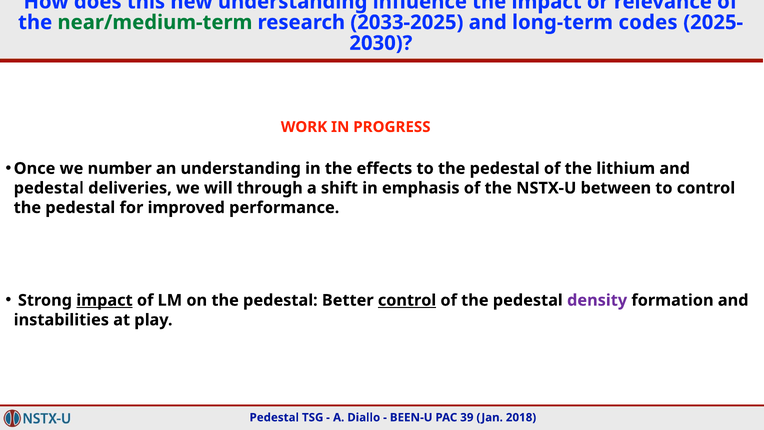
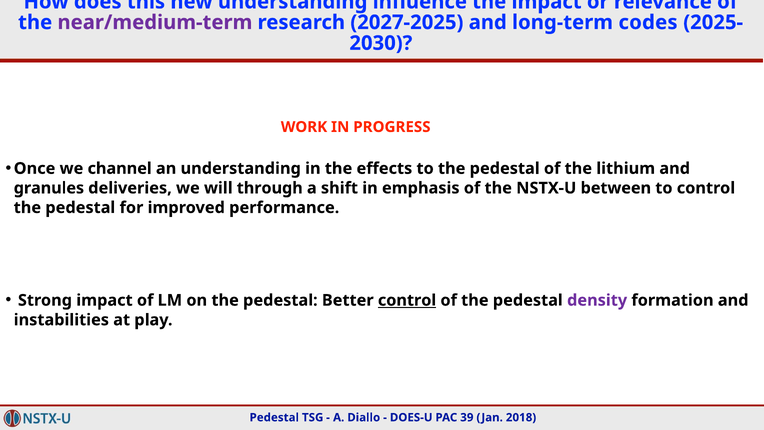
near/medium-term colour: green -> purple
2033-2025: 2033-2025 -> 2027-2025
number: number -> channel
pedestal at (49, 188): pedestal -> granules
impact at (104, 300) underline: present -> none
BEEN-U: BEEN-U -> DOES-U
